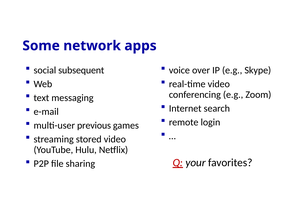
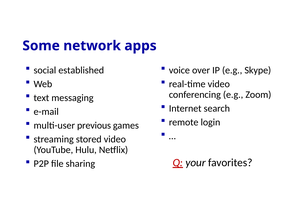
subsequent: subsequent -> established
